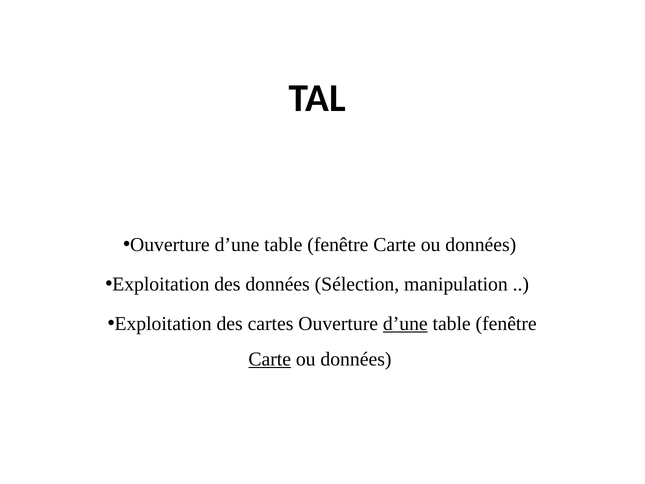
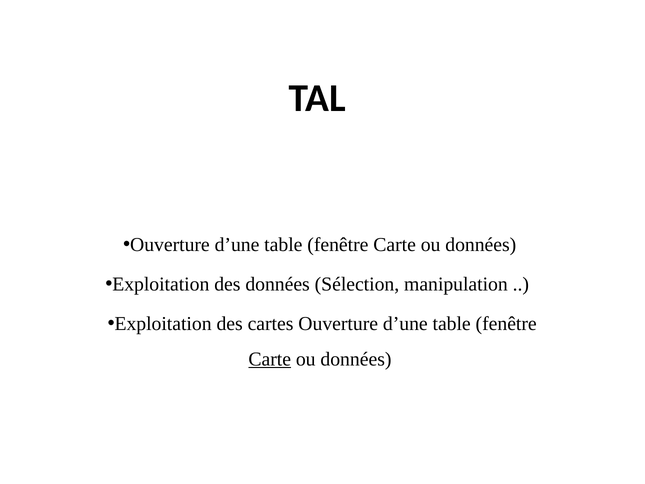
d’une at (405, 323) underline: present -> none
